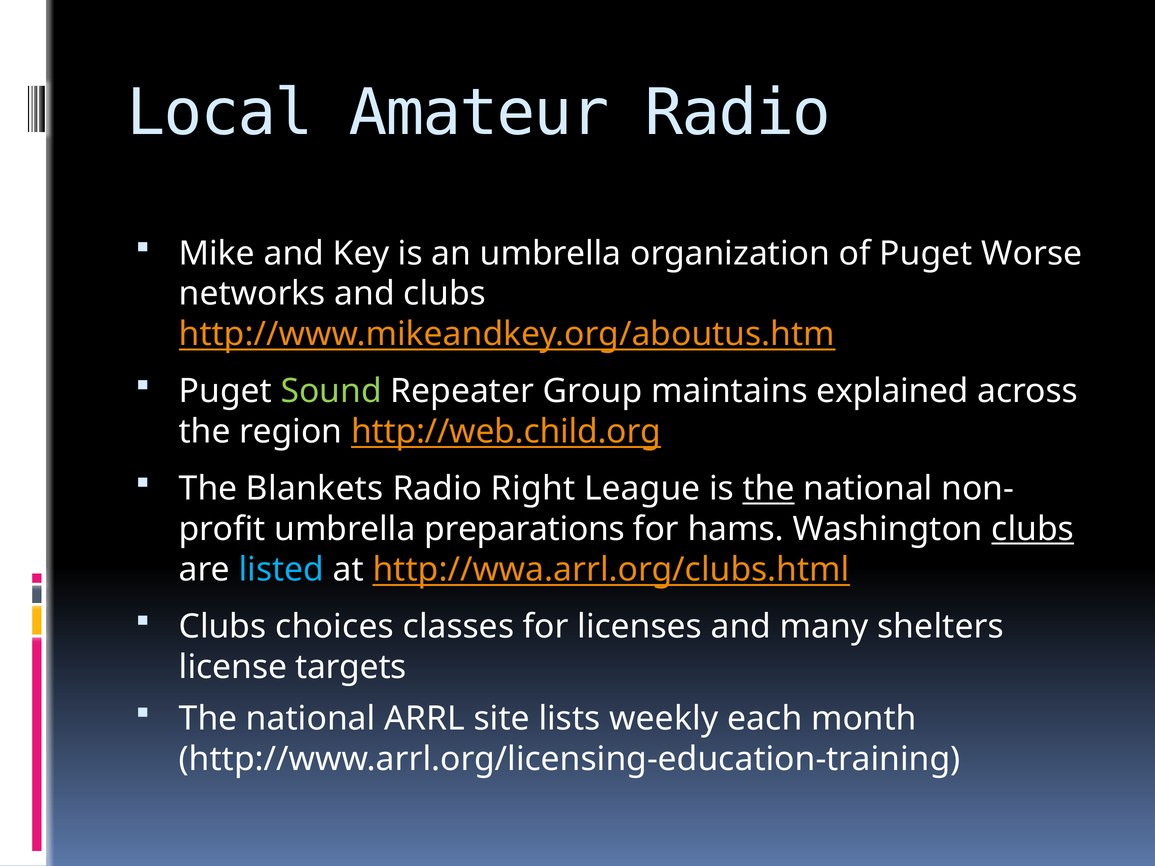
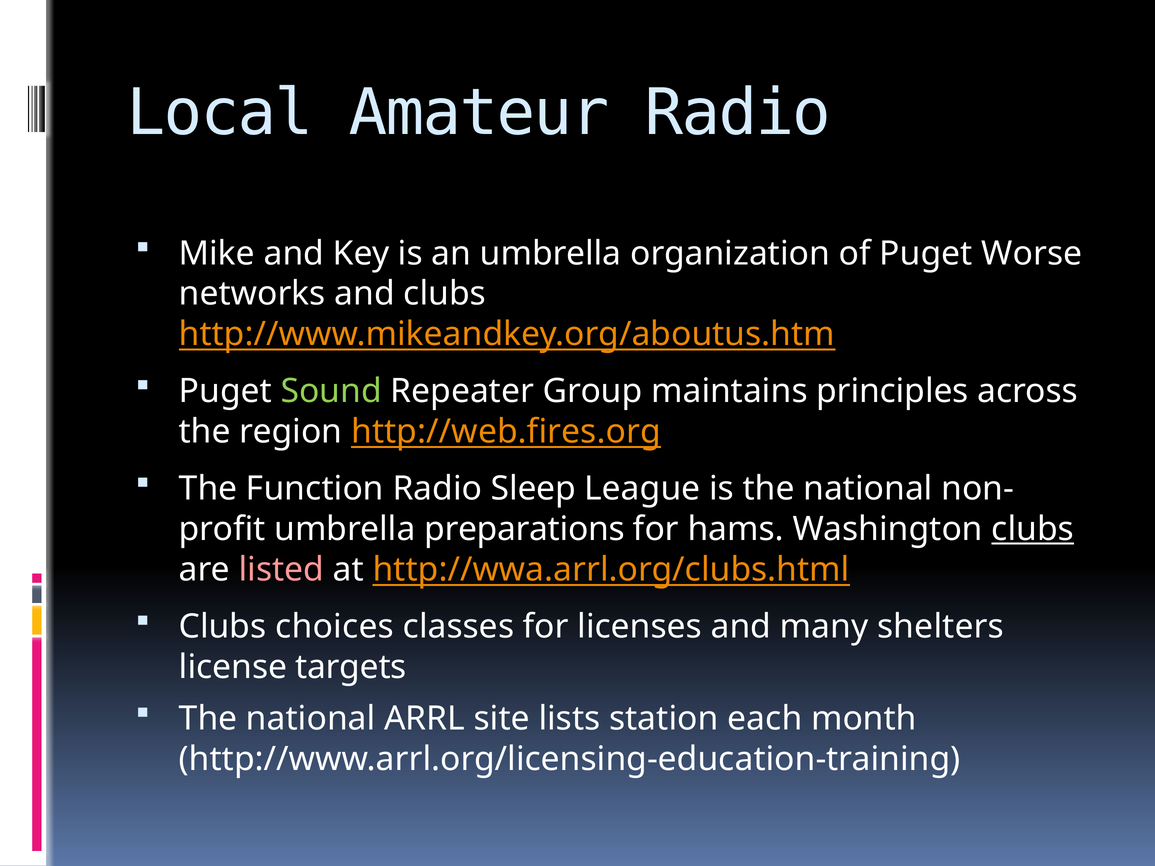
explained: explained -> principles
http://web.child.org: http://web.child.org -> http://web.fires.org
Blankets: Blankets -> Function
Right: Right -> Sleep
the at (769, 489) underline: present -> none
listed colour: light blue -> pink
weekly: weekly -> station
